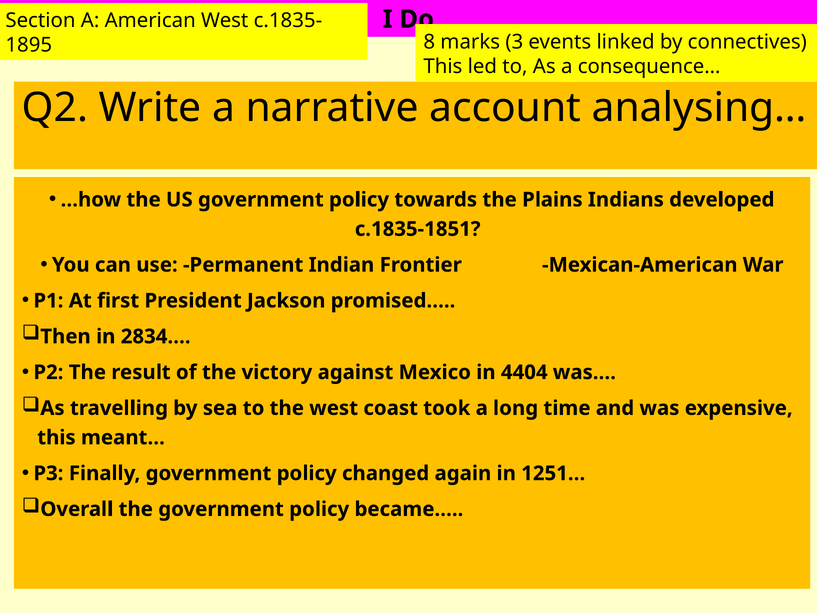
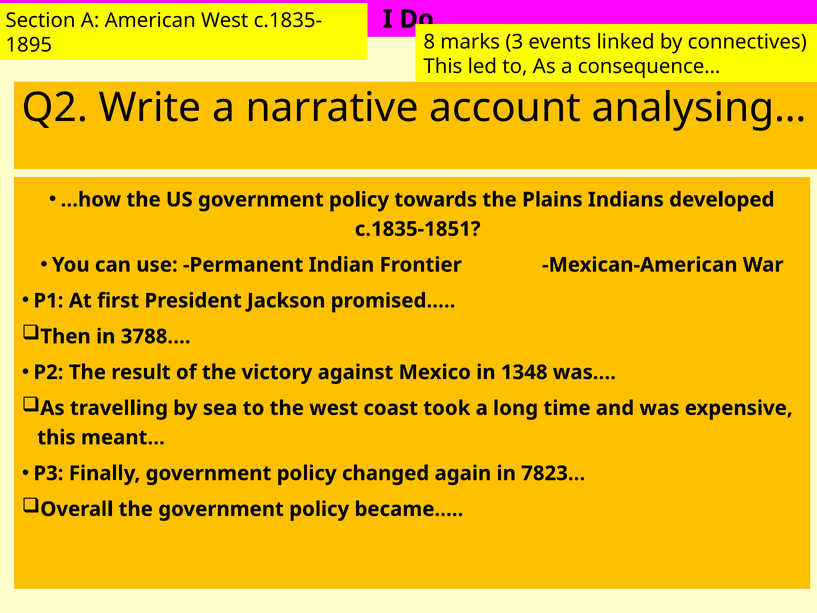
2834…: 2834… -> 3788…
4404: 4404 -> 1348
1251…: 1251… -> 7823…
